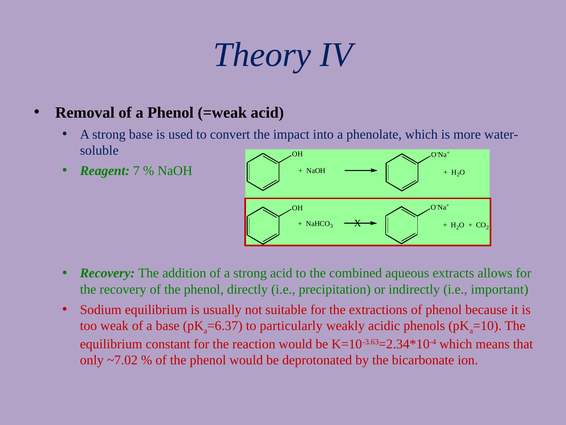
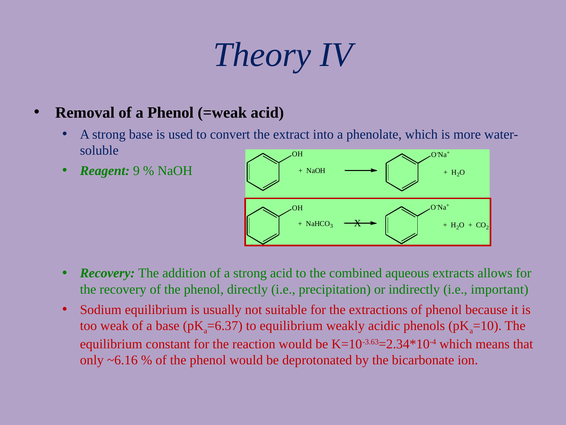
impact: impact -> extract
7: 7 -> 9
to particularly: particularly -> equilibrium
~7.02: ~7.02 -> ~6.16
